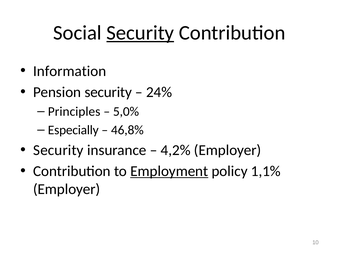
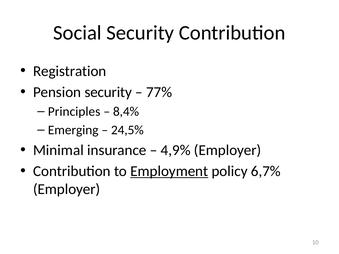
Security at (140, 33) underline: present -> none
Information: Information -> Registration
24%: 24% -> 77%
5,0%: 5,0% -> 8,4%
Especially: Especially -> Emerging
46,8%: 46,8% -> 24,5%
Security at (58, 150): Security -> Minimal
4,2%: 4,2% -> 4,9%
1,1%: 1,1% -> 6,7%
